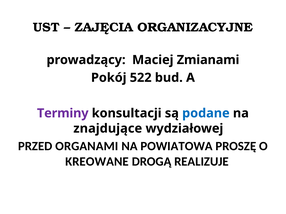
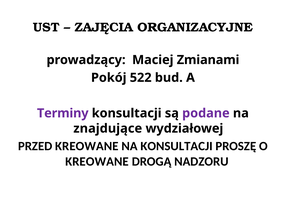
podane colour: blue -> purple
PRZED ORGANAMI: ORGANAMI -> KREOWANE
NA POWIATOWA: POWIATOWA -> KONSULTACJI
REALIZUJE: REALIZUJE -> NADZORU
